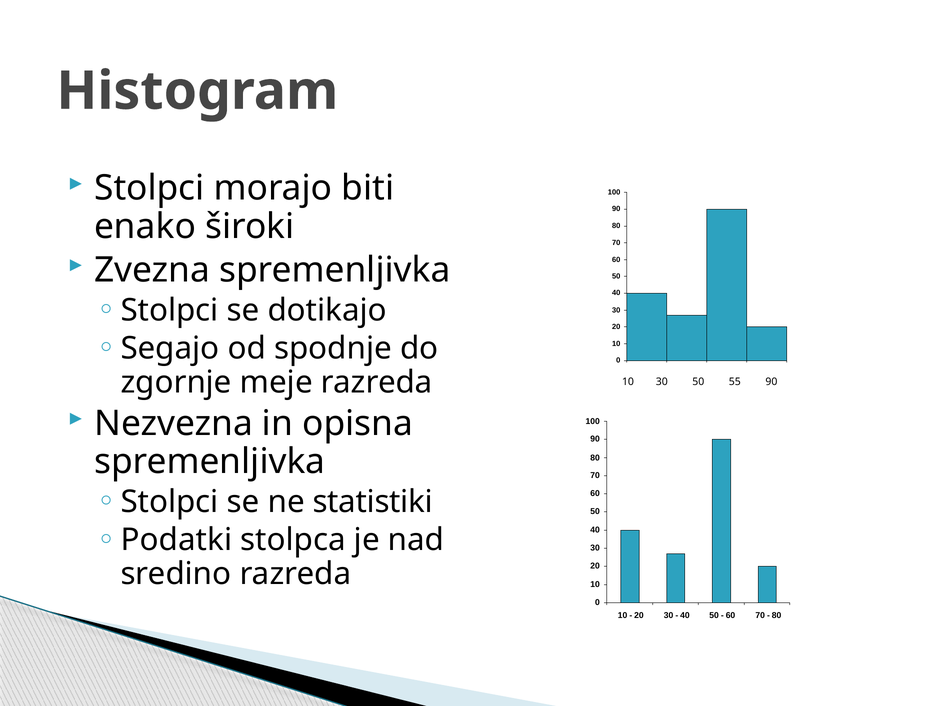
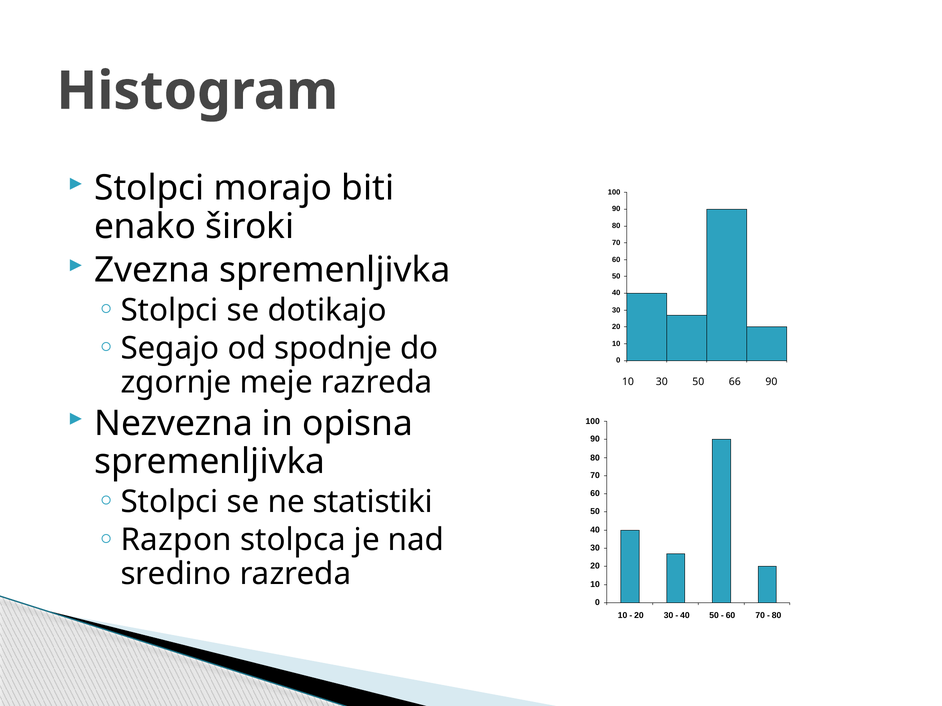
55: 55 -> 66
Podatki: Podatki -> Razpon
